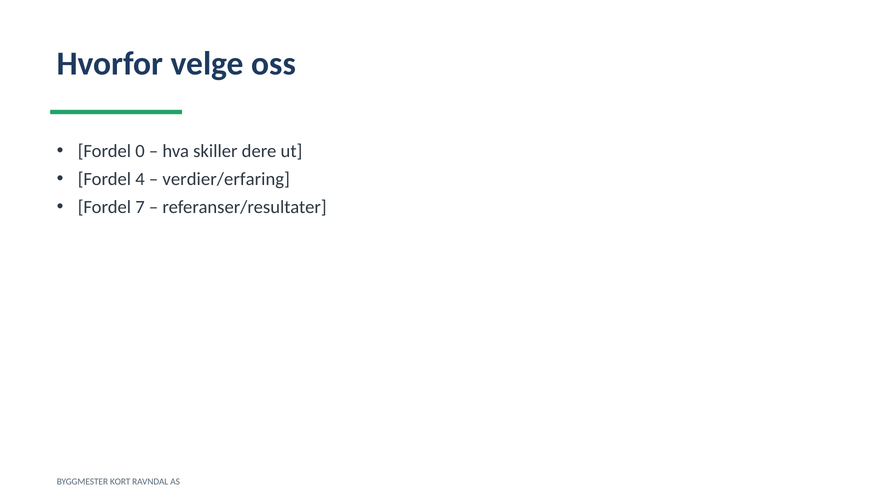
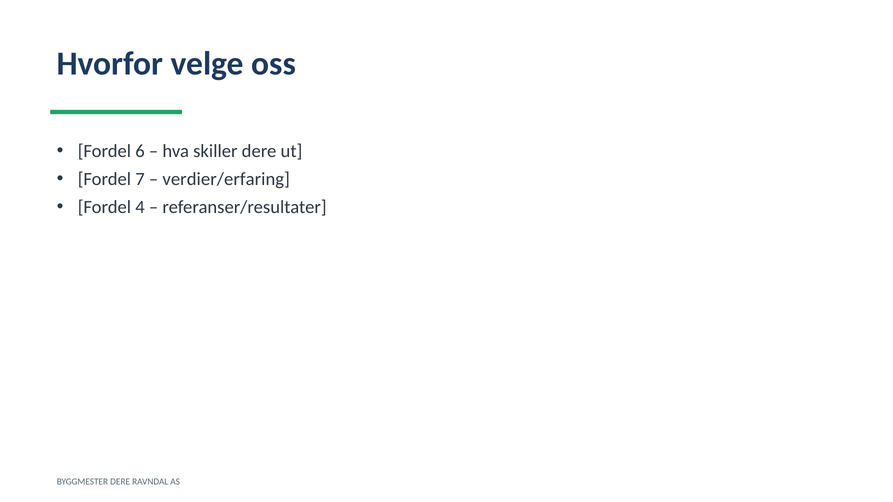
0: 0 -> 6
4: 4 -> 7
7: 7 -> 4
BYGGMESTER KORT: KORT -> DERE
